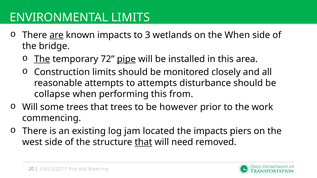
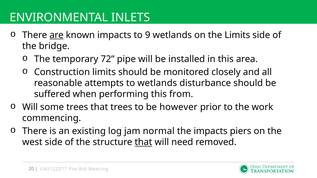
ENVIRONMENTAL LIMITS: LIMITS -> INLETS
3: 3 -> 9
the When: When -> Limits
The at (42, 59) underline: present -> none
pipe underline: present -> none
to attempts: attempts -> wetlands
collapse: collapse -> suffered
located: located -> normal
